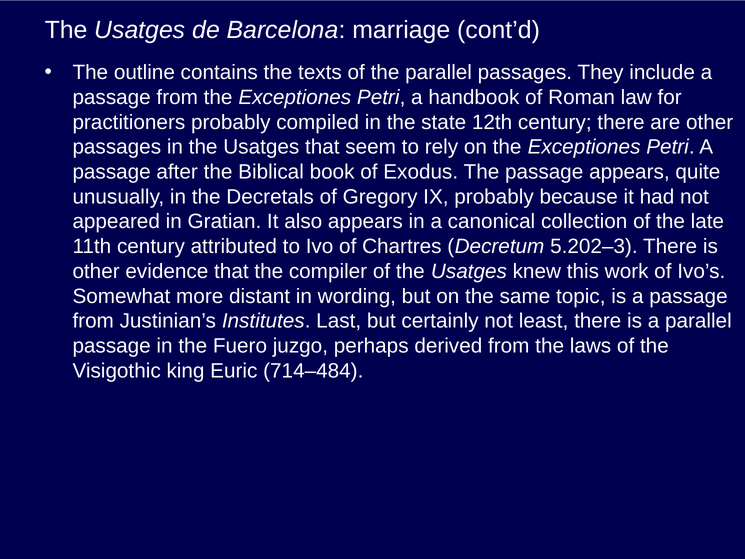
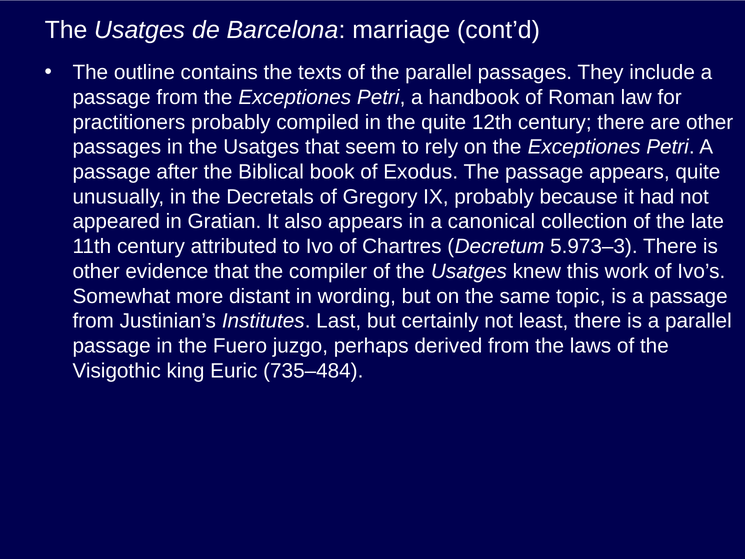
the state: state -> quite
5.202–3: 5.202–3 -> 5.973–3
714–484: 714–484 -> 735–484
